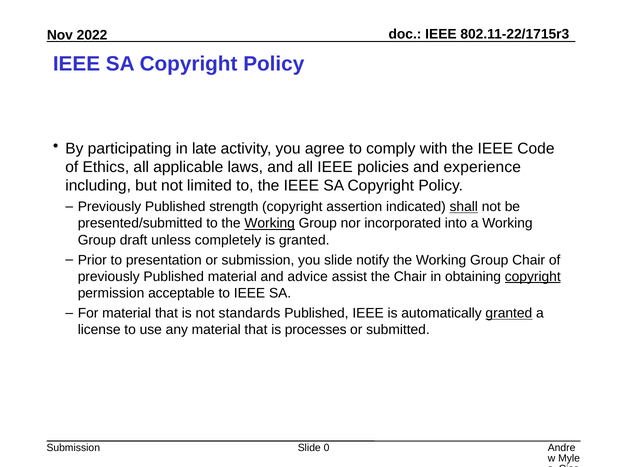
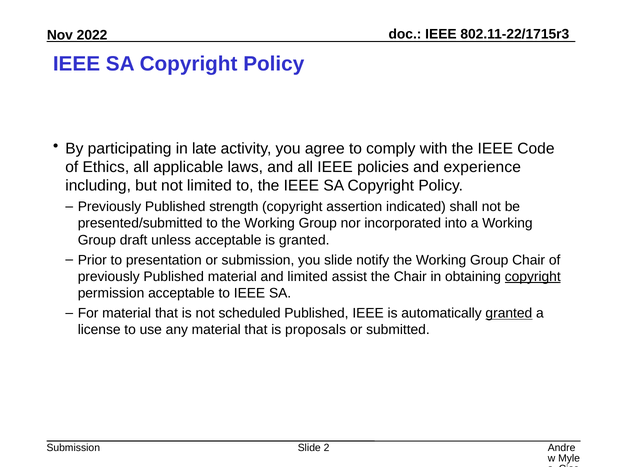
shall underline: present -> none
Working at (270, 223) underline: present -> none
unless completely: completely -> acceptable
and advice: advice -> limited
standards: standards -> scheduled
processes: processes -> proposals
0: 0 -> 2
